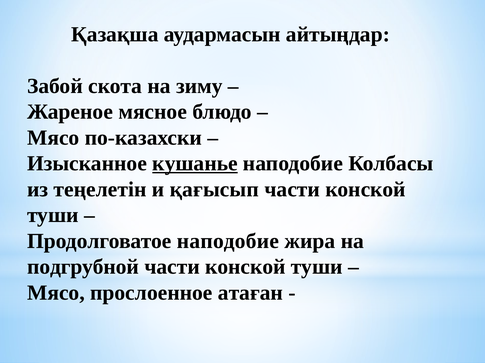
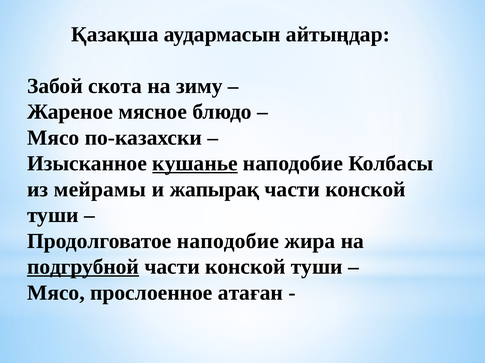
теңелетін: теңелетін -> мейрамы
қағысып: қағысып -> жапырақ
подгрубной underline: none -> present
